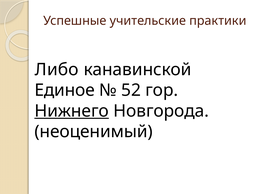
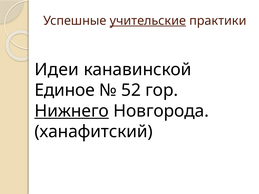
учительские underline: none -> present
Либо: Либо -> Идеи
неоценимый: неоценимый -> ханафитский
